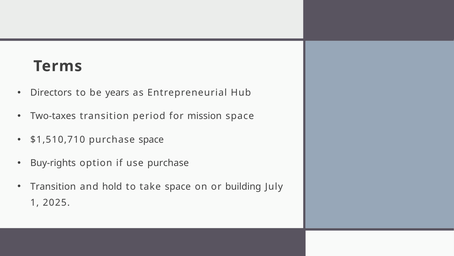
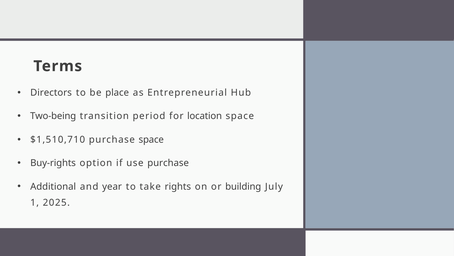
years: years -> place
Two-taxes: Two-taxes -> Two-being
mission: mission -> location
Transition at (53, 186): Transition -> Additional
hold: hold -> year
take space: space -> rights
